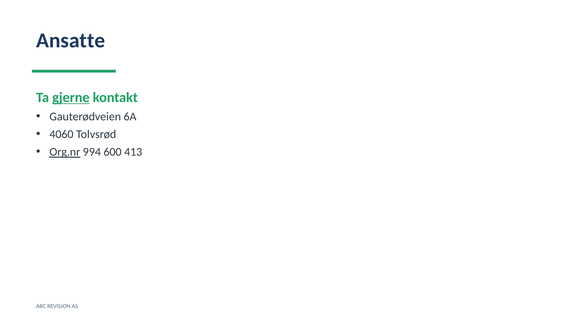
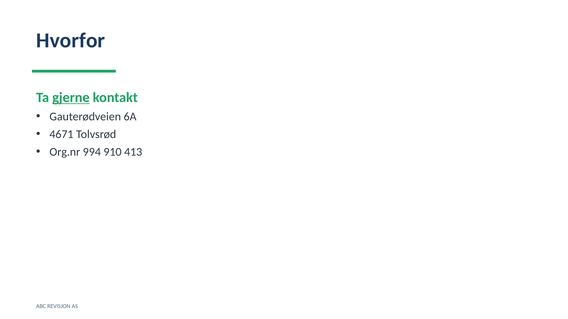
Ansatte: Ansatte -> Hvorfor
4060: 4060 -> 4671
Org.nr underline: present -> none
600: 600 -> 910
